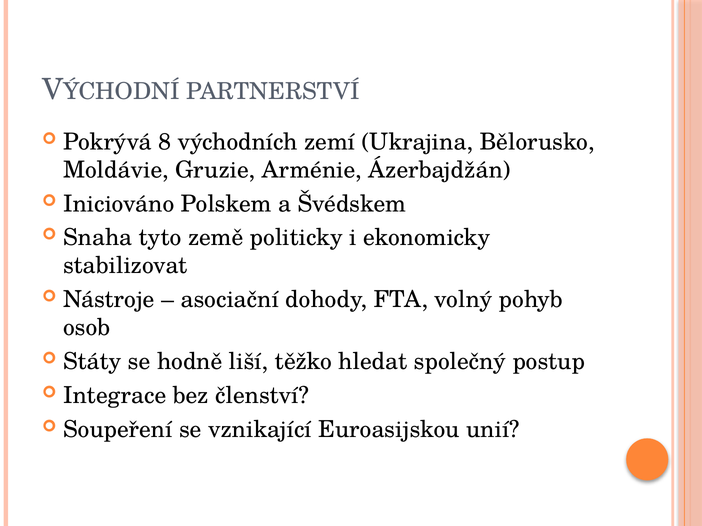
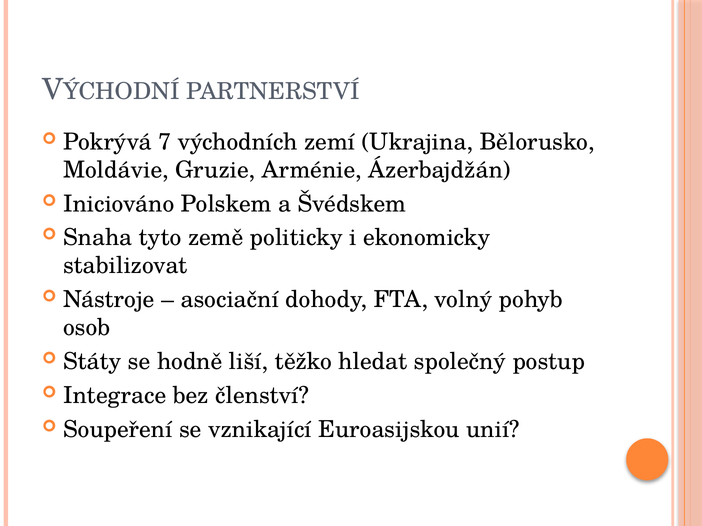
8: 8 -> 7
